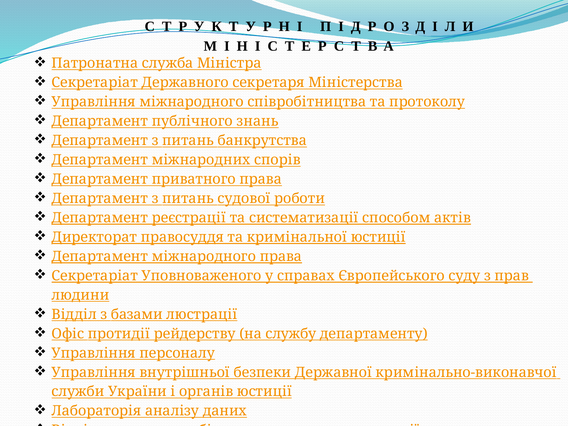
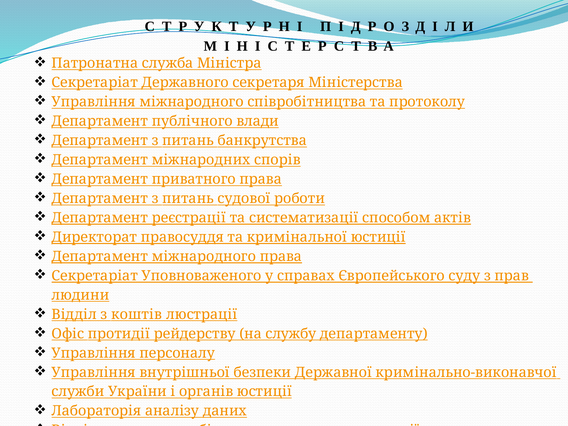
знань: знань -> влади
базами: базами -> коштів
